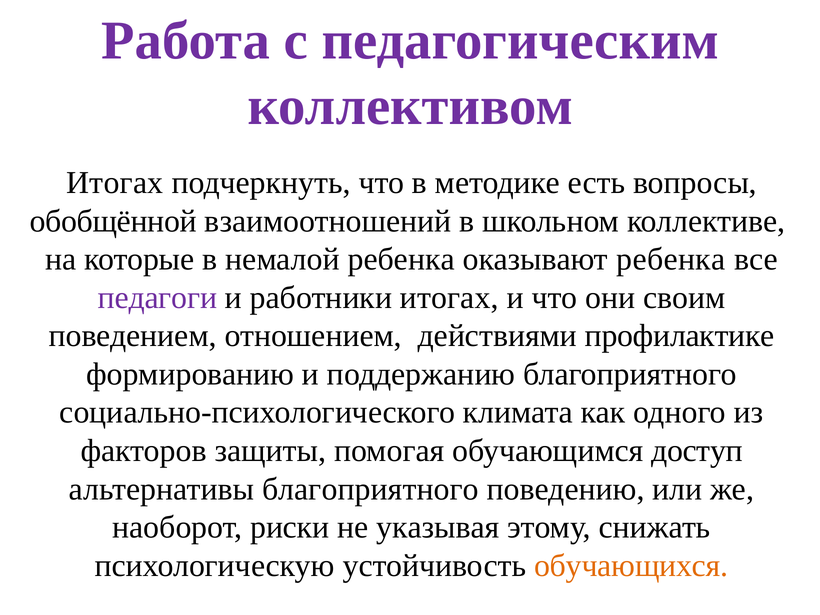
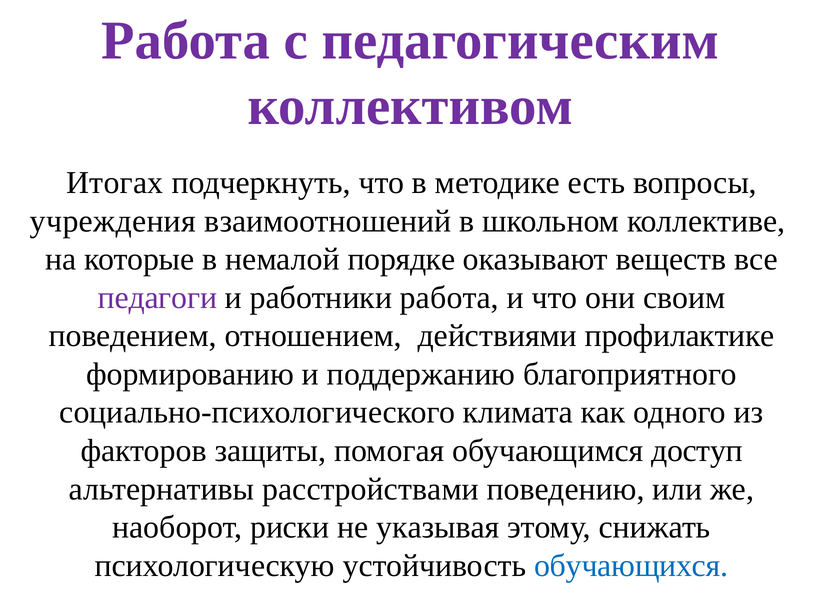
обобщённой: обобщённой -> учреждения
немалой ребенка: ребенка -> порядке
оказывают ребенка: ребенка -> веществ
работники итогах: итогах -> работа
альтернативы благоприятного: благоприятного -> расстройствами
обучающихся colour: orange -> blue
